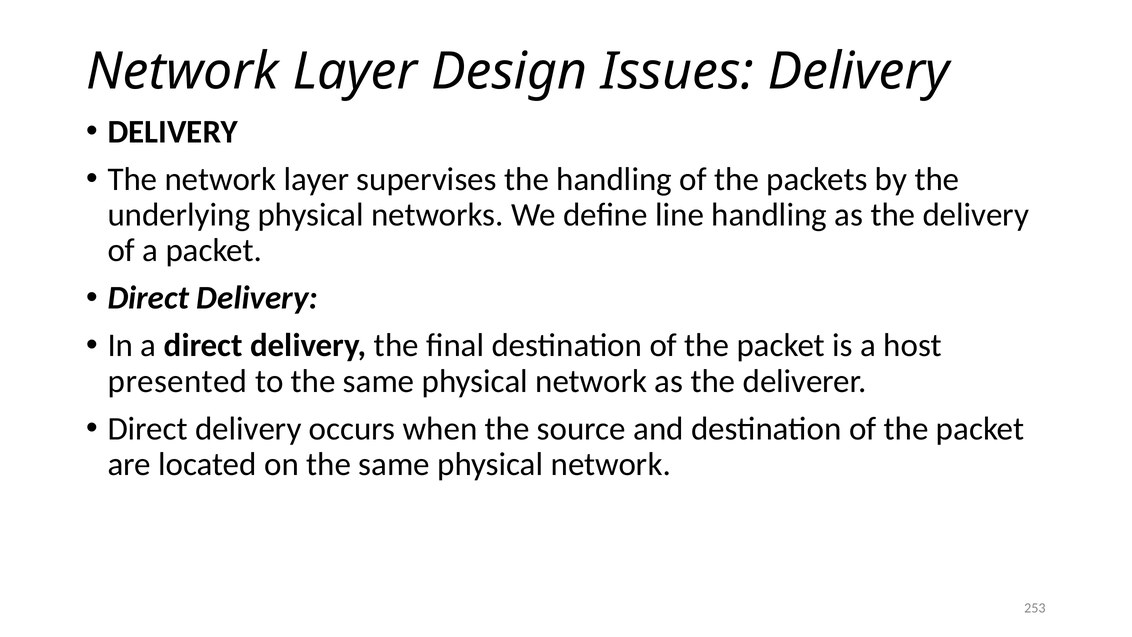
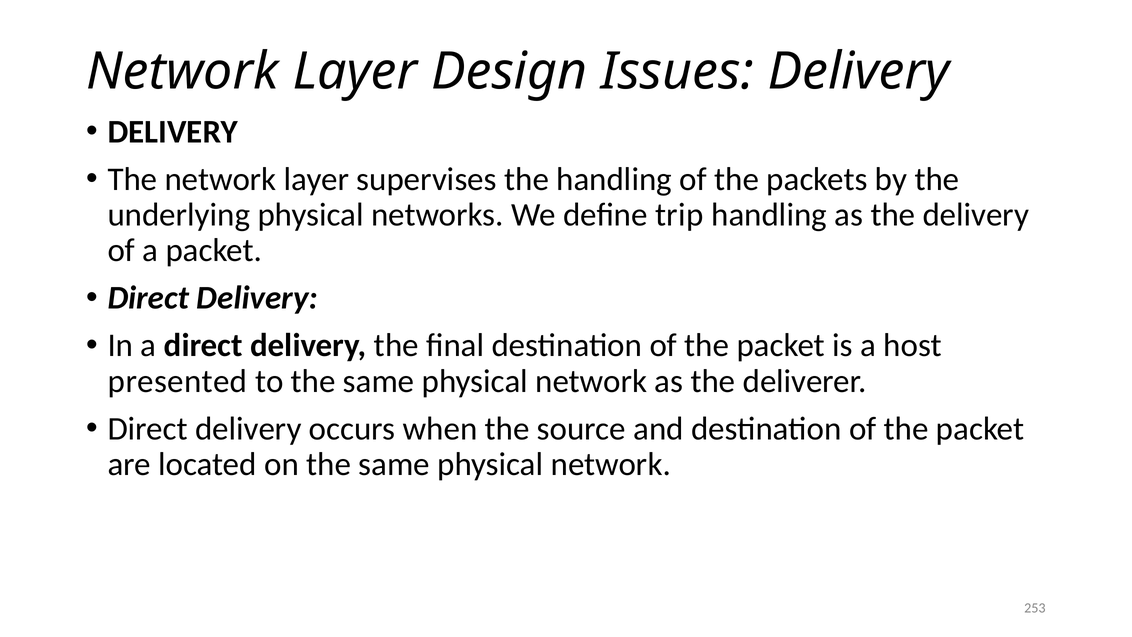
line: line -> trip
